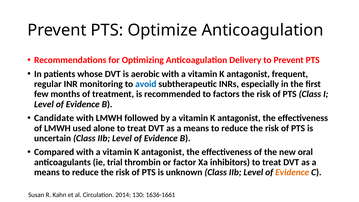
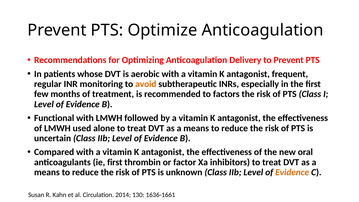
avoid colour: blue -> orange
Candidate: Candidate -> Functional
ie trial: trial -> first
